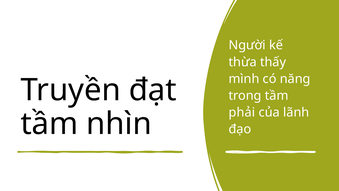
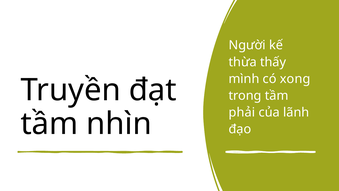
năng: năng -> xong
